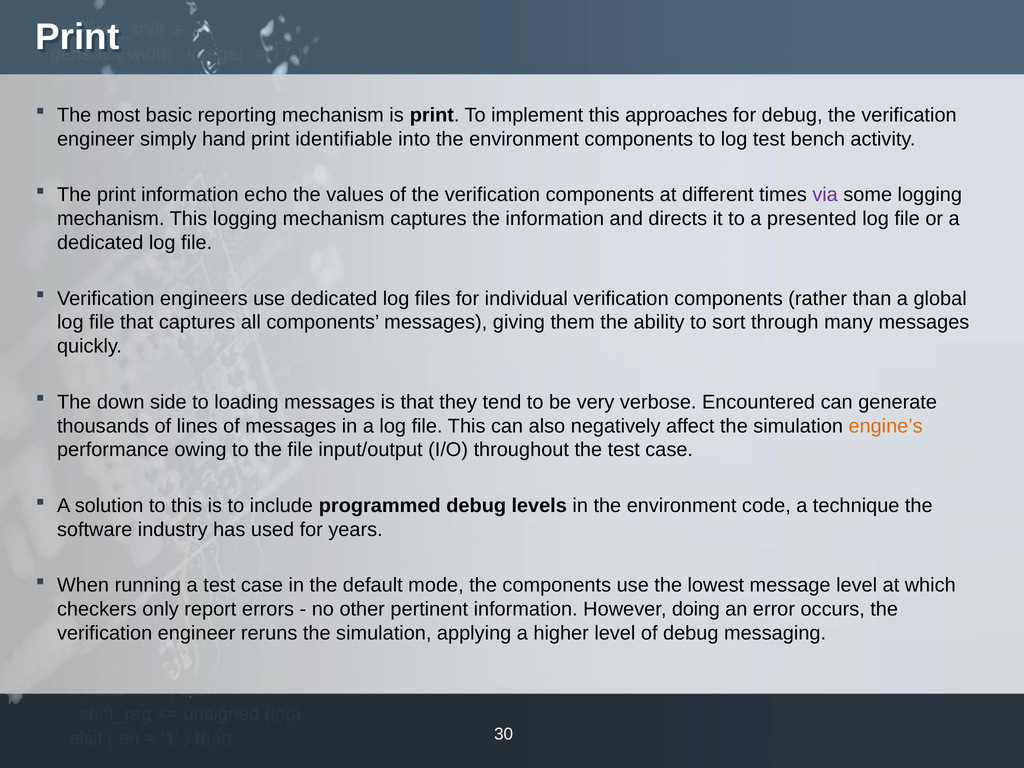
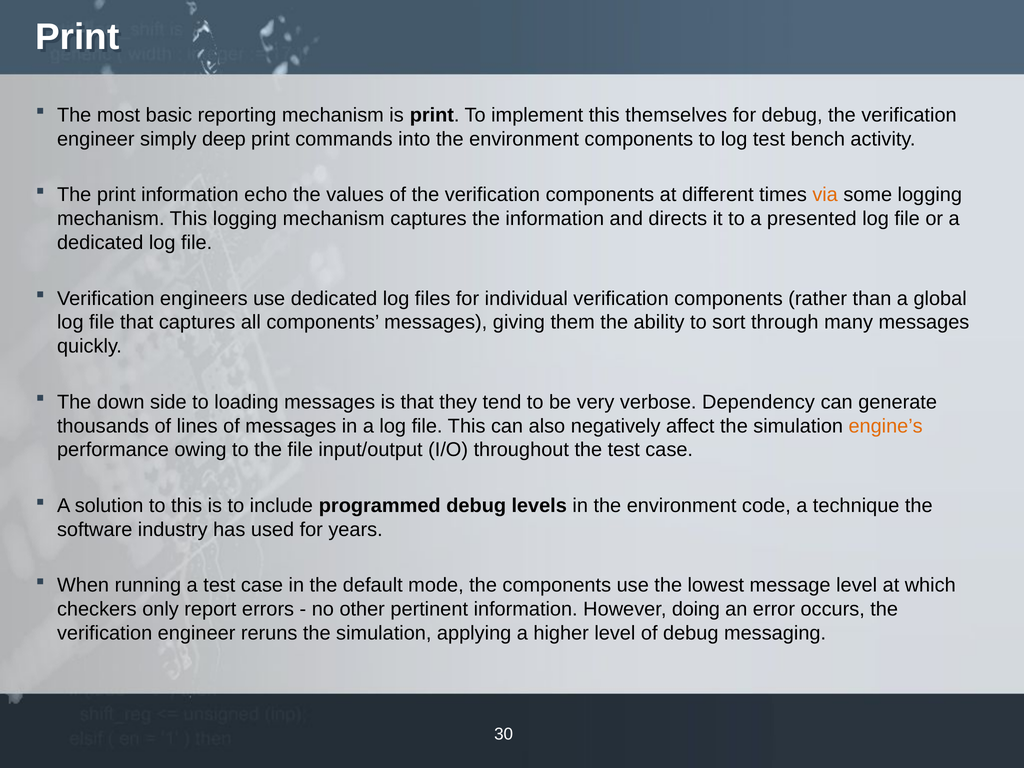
approaches: approaches -> themselves
hand: hand -> deep
identifiable: identifiable -> commands
via colour: purple -> orange
Encountered: Encountered -> Dependency
